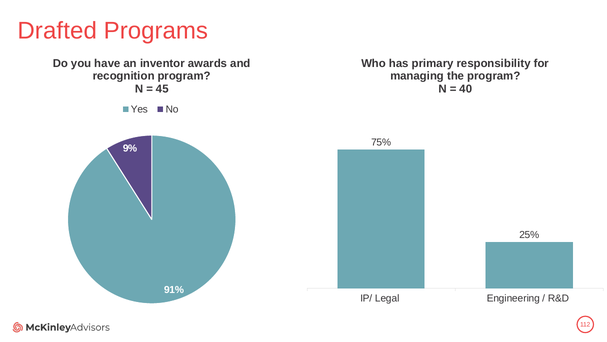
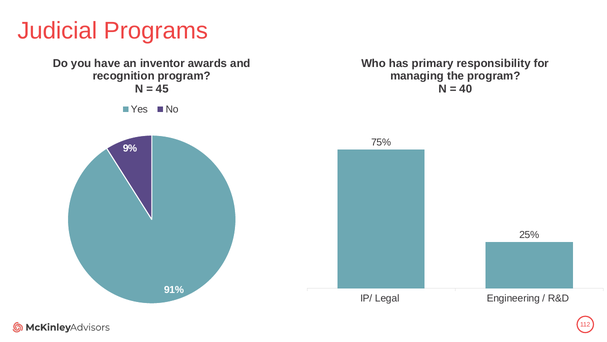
Drafted: Drafted -> Judicial
